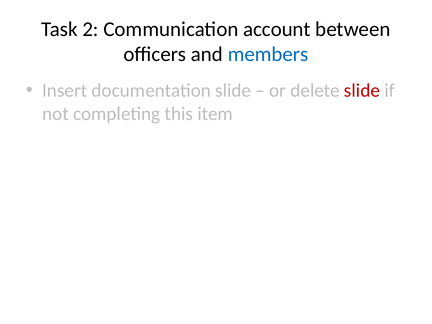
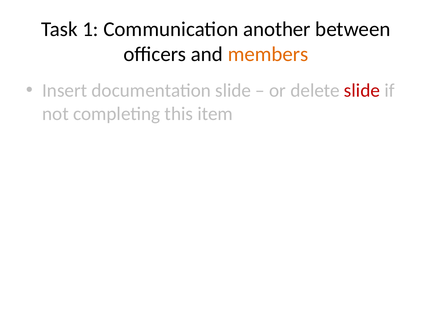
2: 2 -> 1
account: account -> another
members colour: blue -> orange
